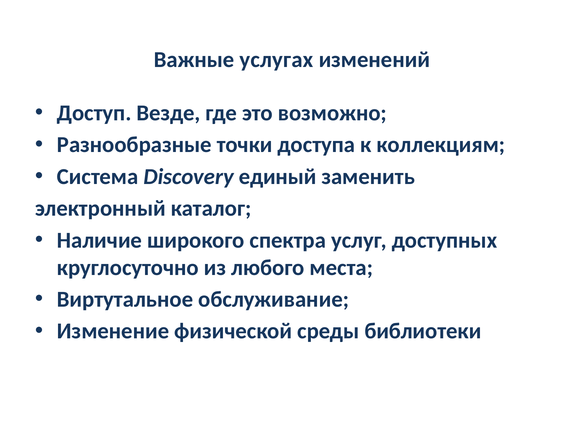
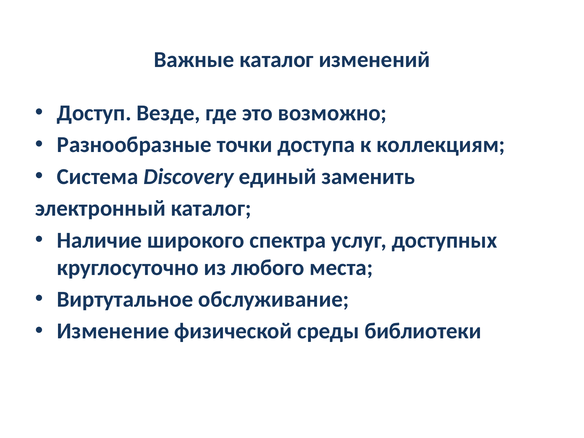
Важные услугах: услугах -> каталог
